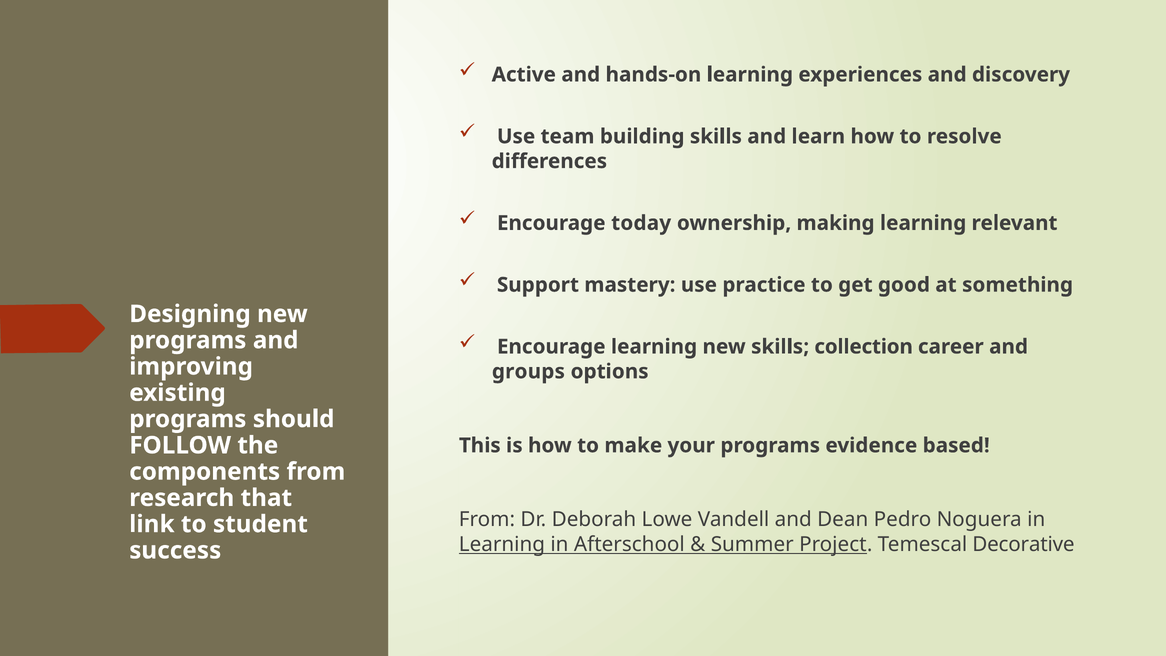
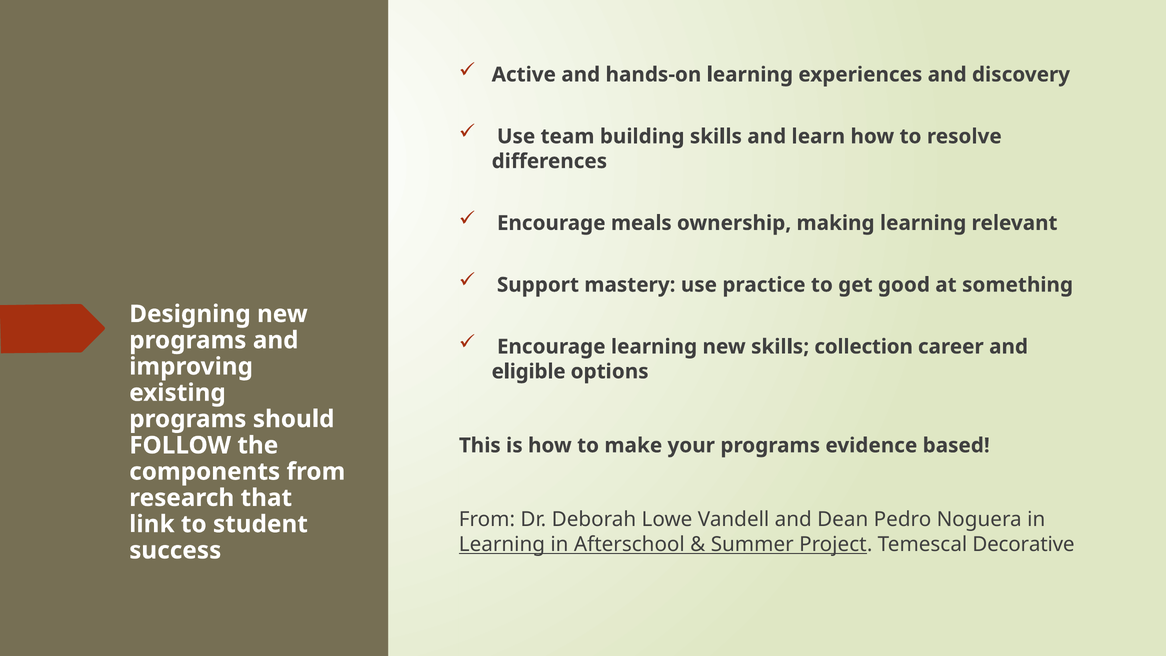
today: today -> meals
groups: groups -> eligible
